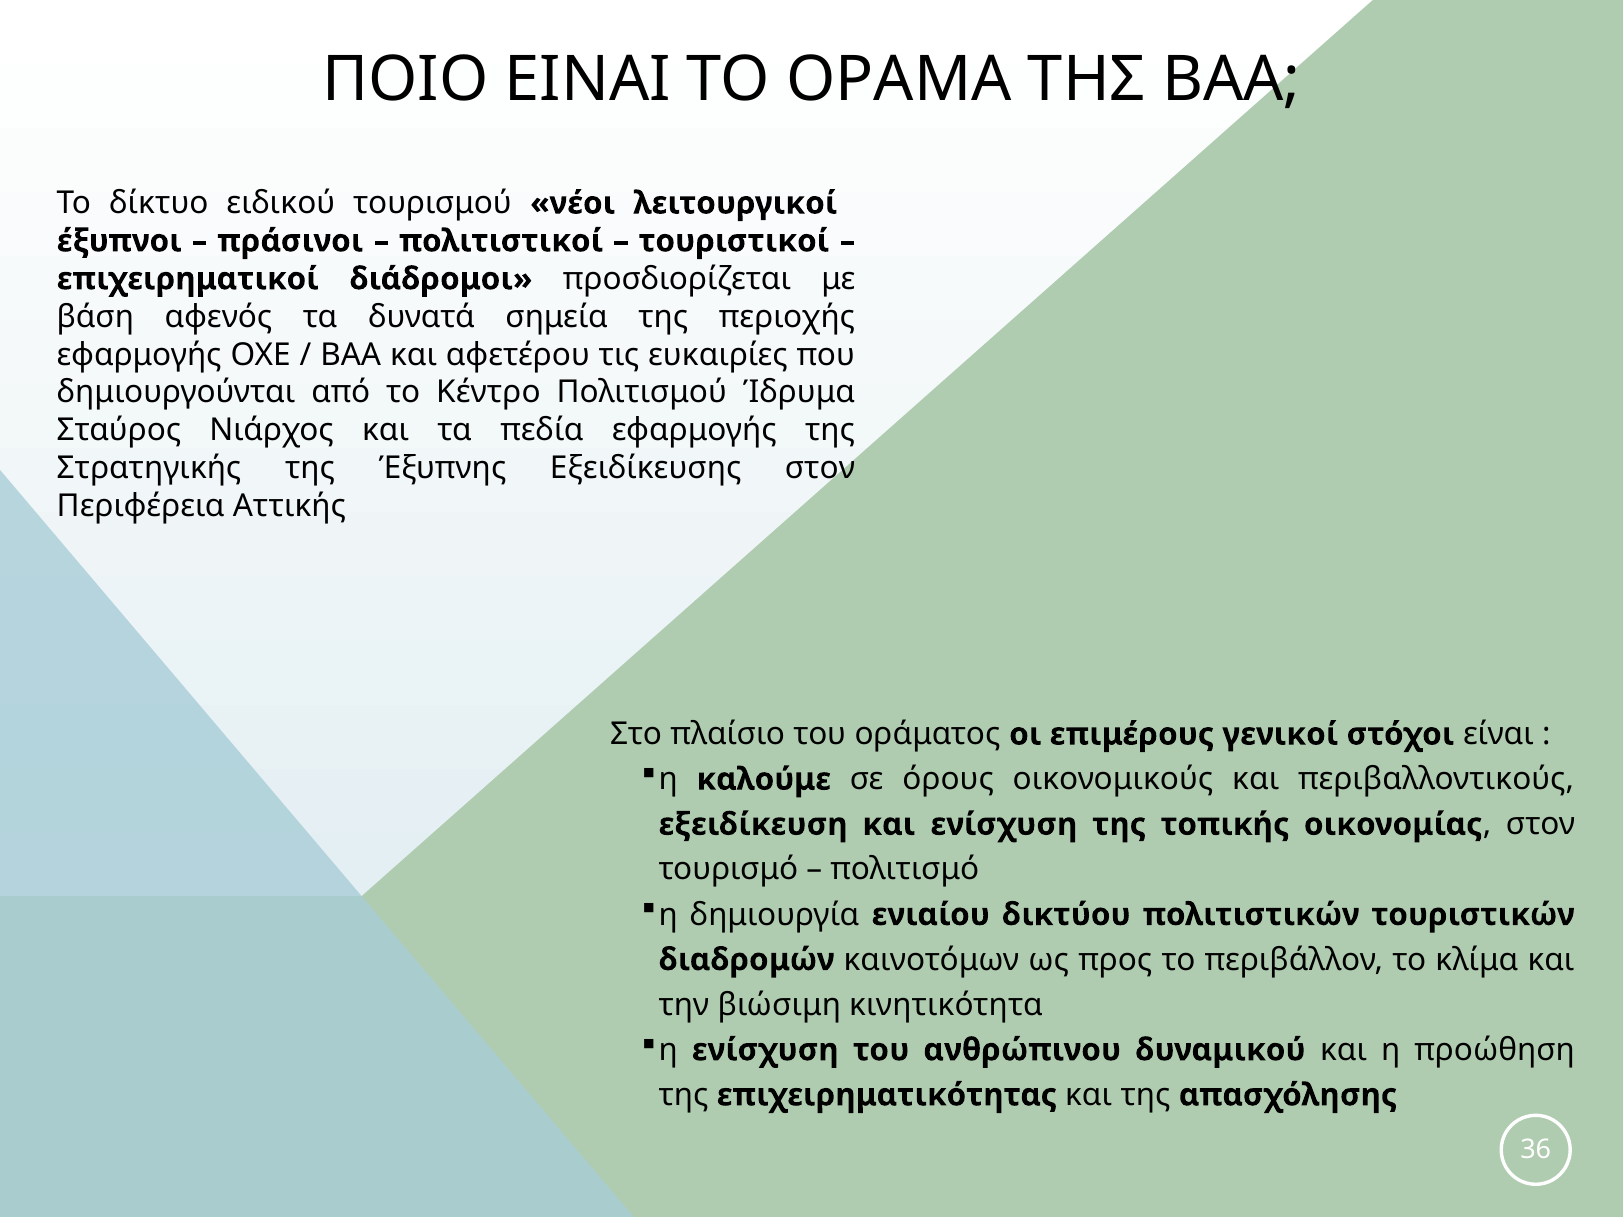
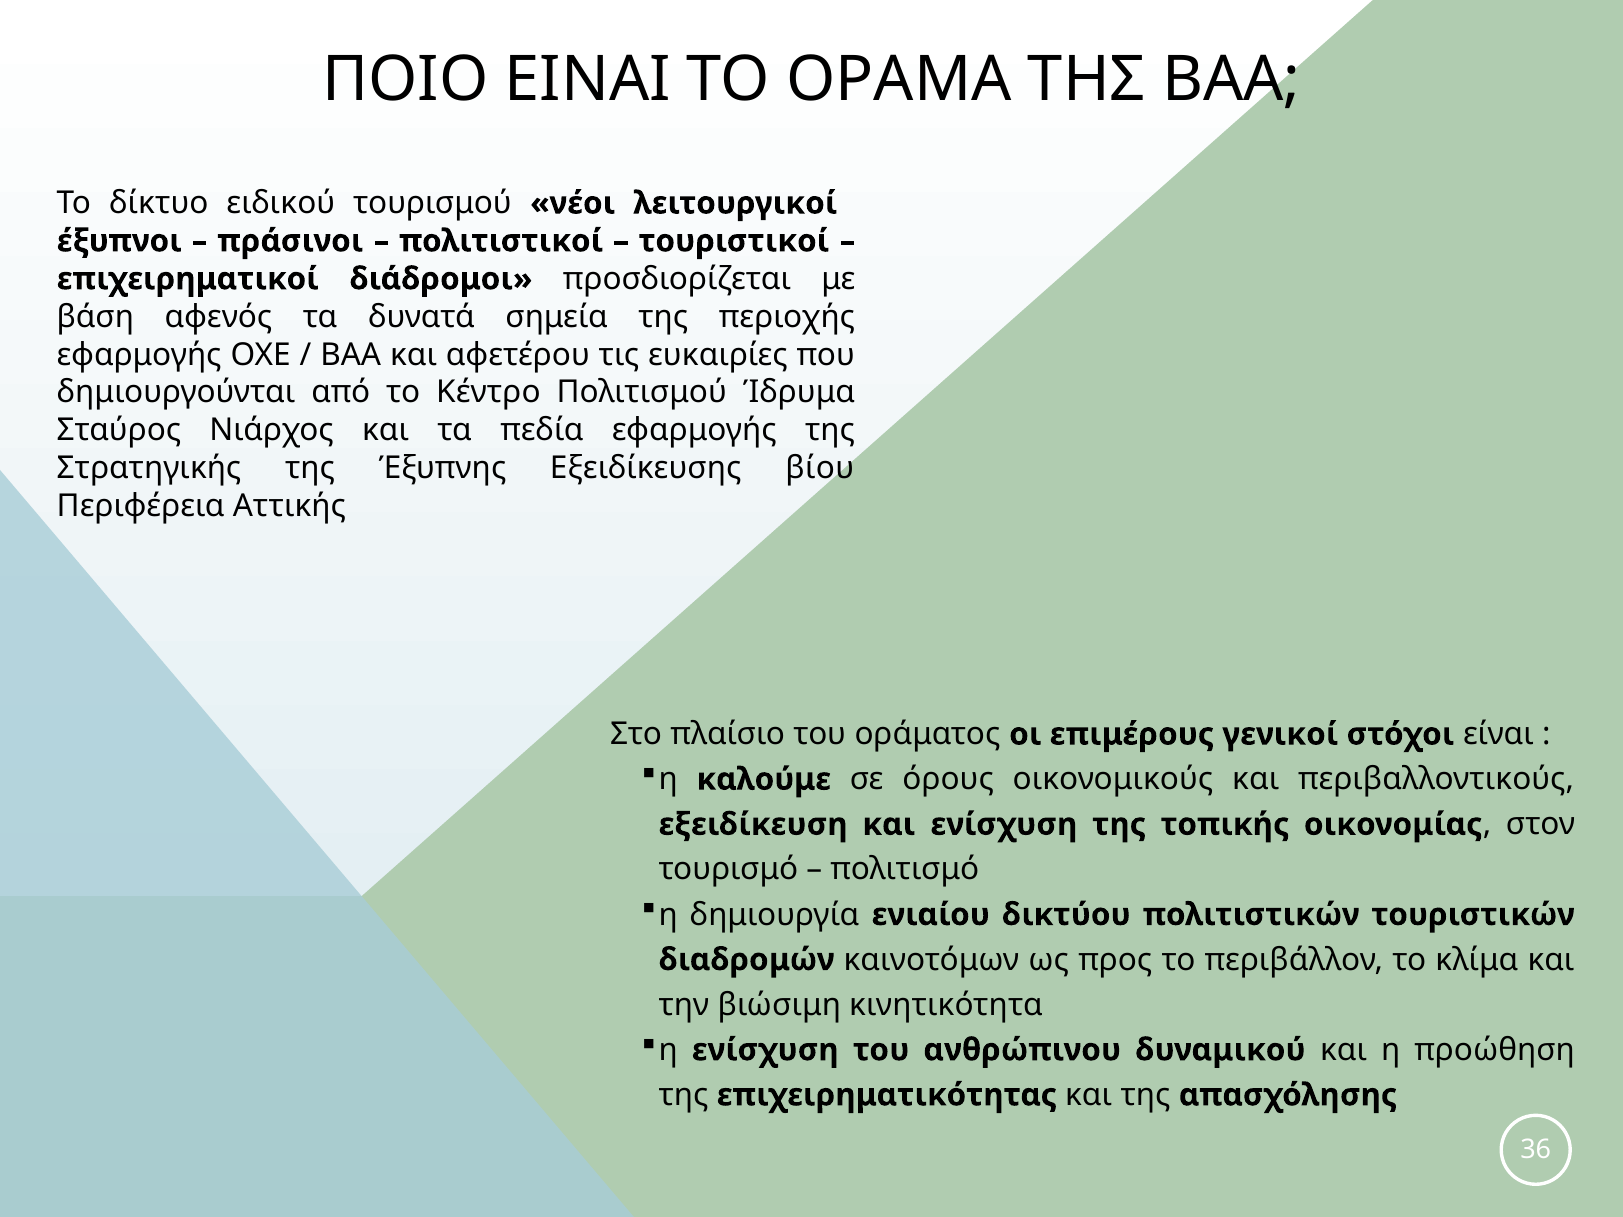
Εξειδίκευσης στον: στον -> βίου
